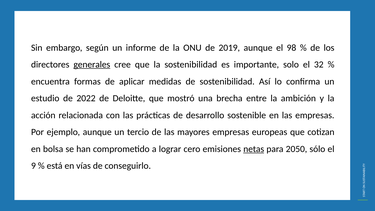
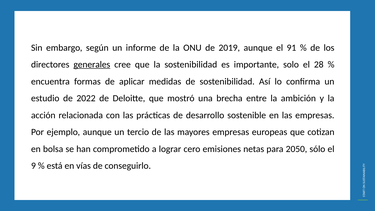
98: 98 -> 91
32: 32 -> 28
netas underline: present -> none
